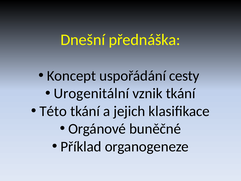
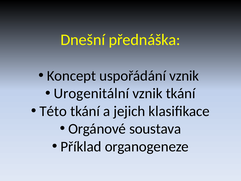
uspořádání cesty: cesty -> vznik
buněčné: buněčné -> soustava
